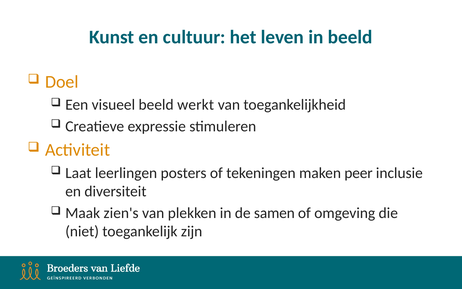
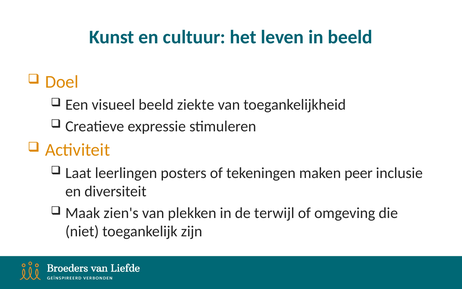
werkt: werkt -> ziekte
samen: samen -> terwijl
